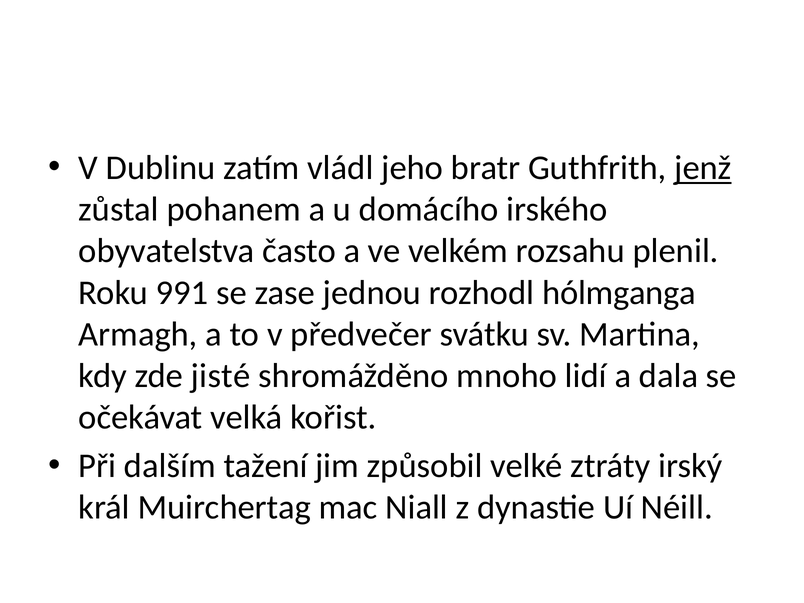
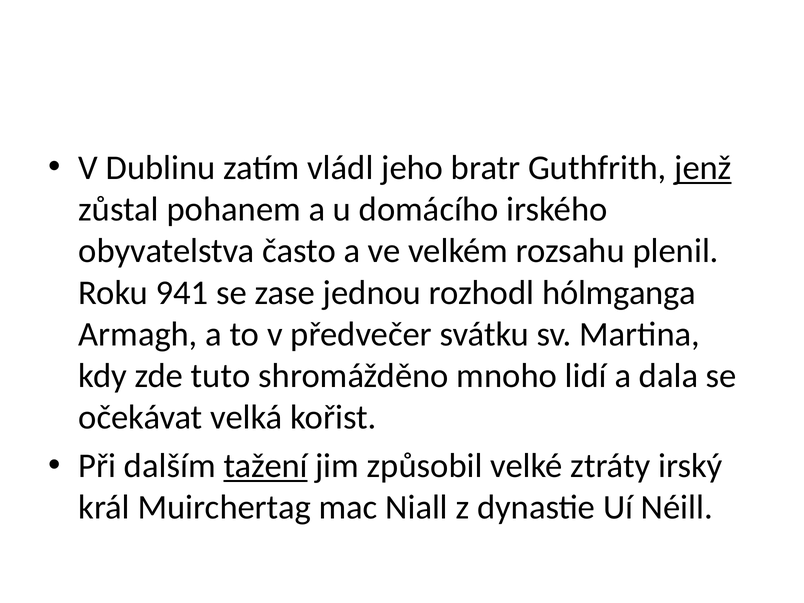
991: 991 -> 941
jisté: jisté -> tuto
tažení underline: none -> present
